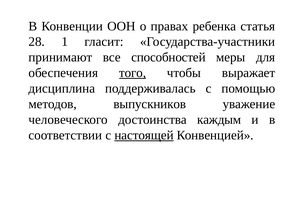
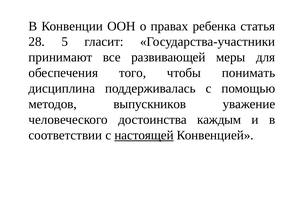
1: 1 -> 5
способностей: способностей -> развивающей
того underline: present -> none
выражает: выражает -> понимать
